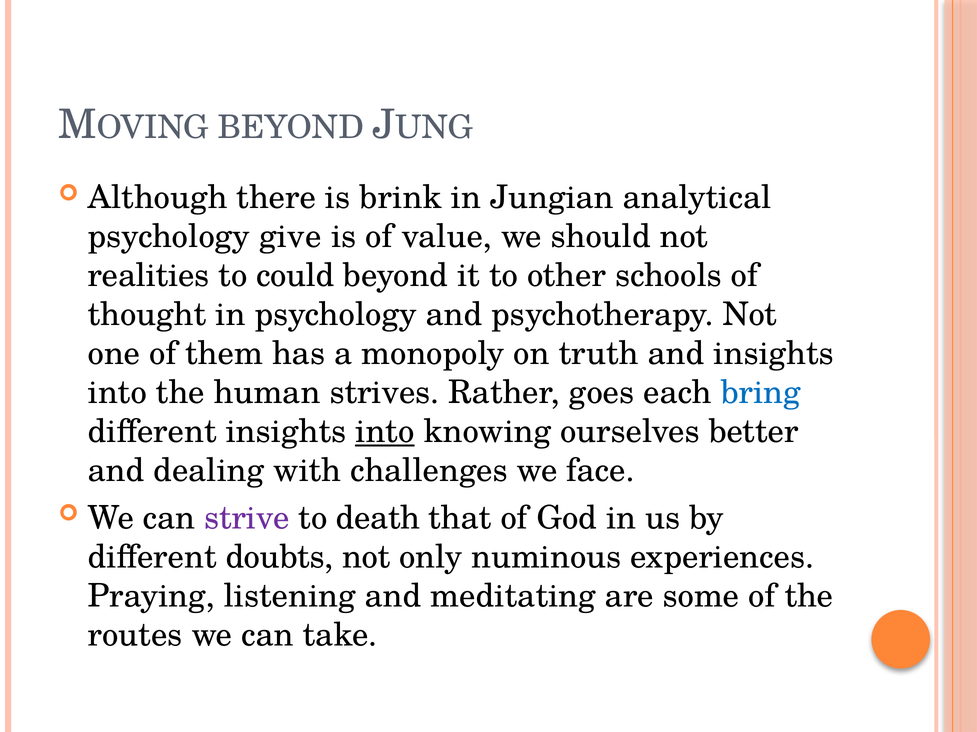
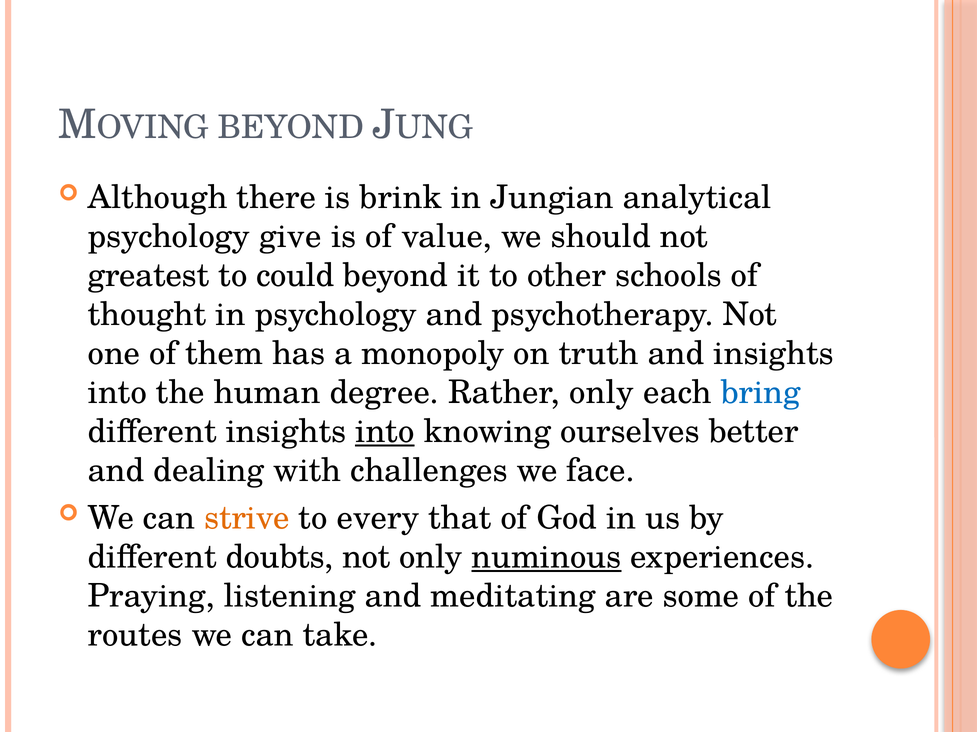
realities: realities -> greatest
strives: strives -> degree
Rather goes: goes -> only
strive colour: purple -> orange
death: death -> every
numinous underline: none -> present
